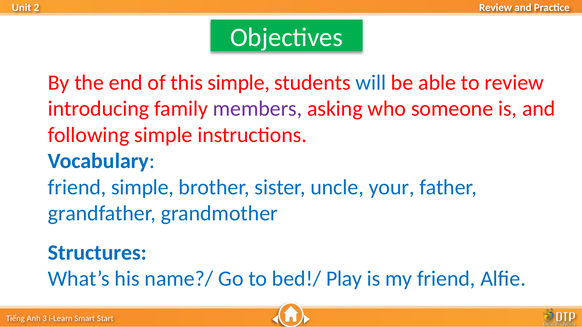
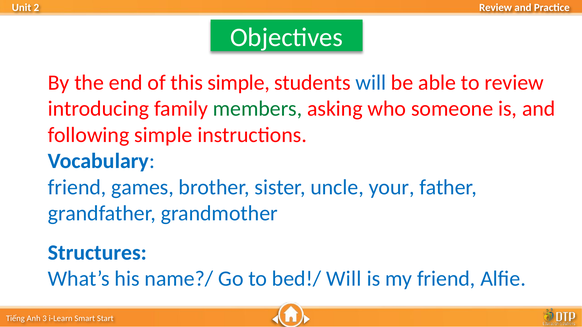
members colour: purple -> green
friend simple: simple -> games
bed!/ Play: Play -> Will
